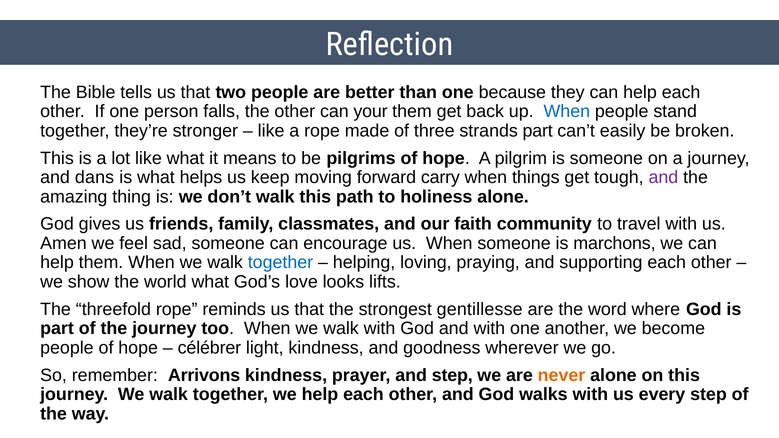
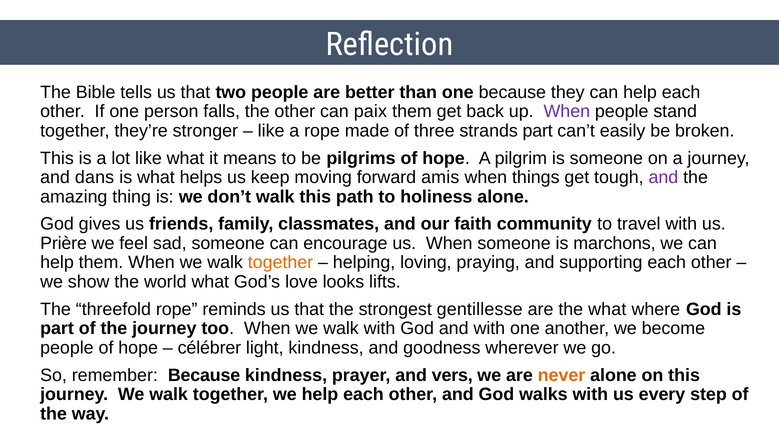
your: your -> paix
When at (567, 112) colour: blue -> purple
carry: carry -> amis
Amen: Amen -> Prière
together at (280, 263) colour: blue -> orange
the word: word -> what
remember Arrivons: Arrivons -> Because
and step: step -> vers
